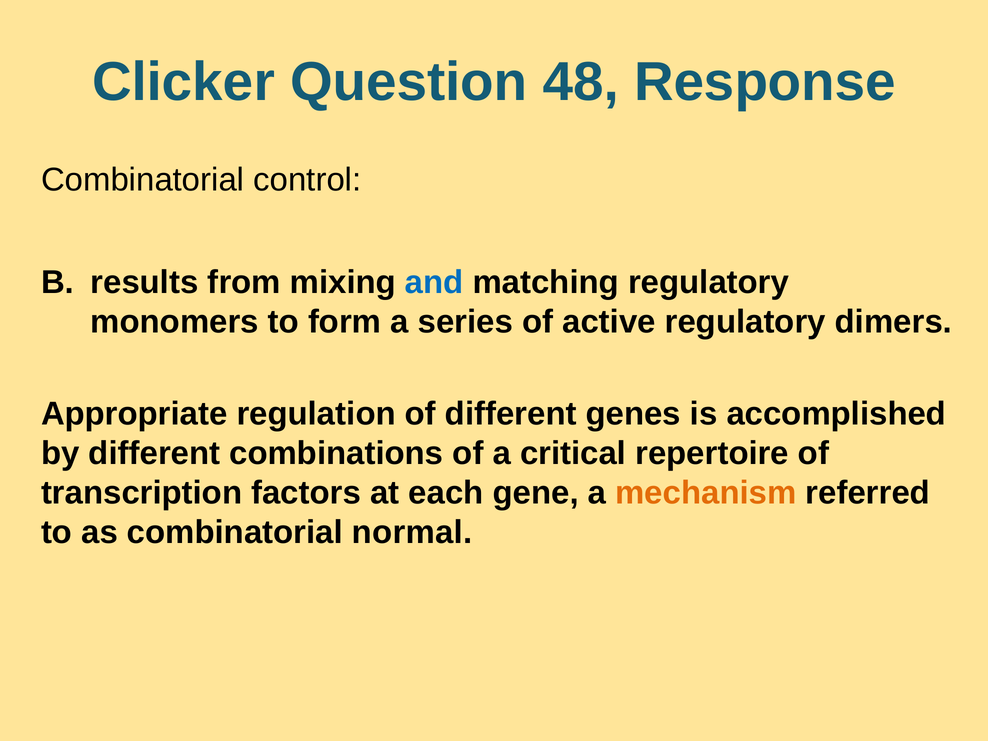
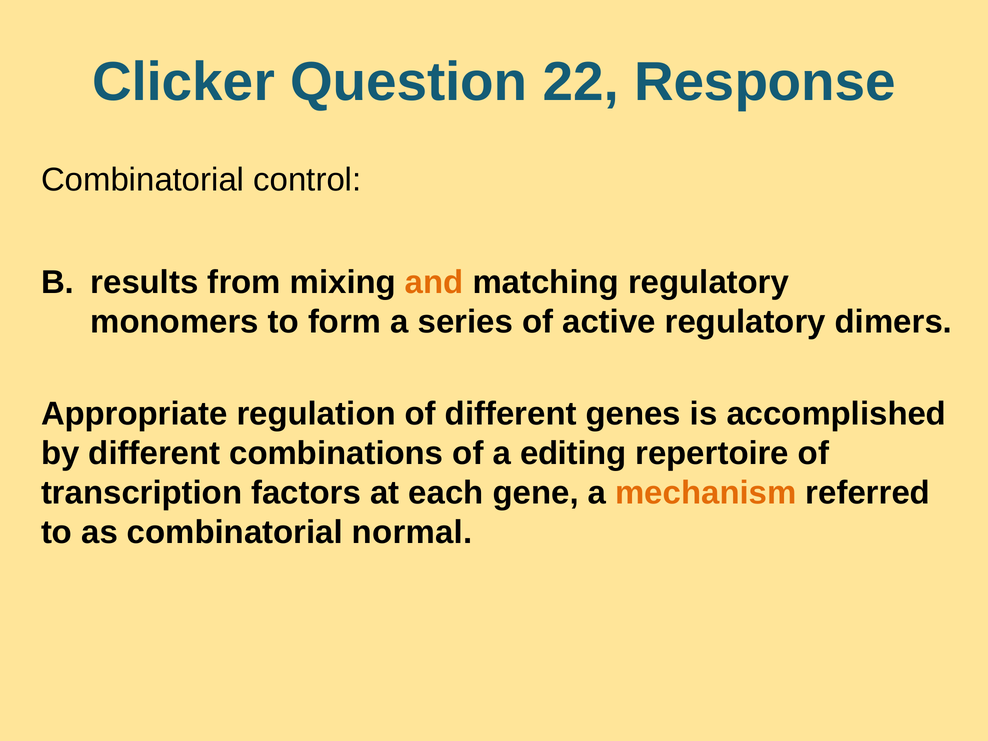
48: 48 -> 22
and colour: blue -> orange
critical: critical -> editing
